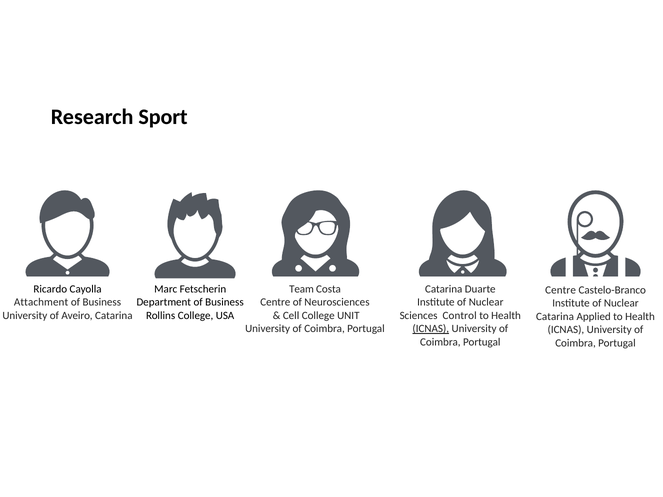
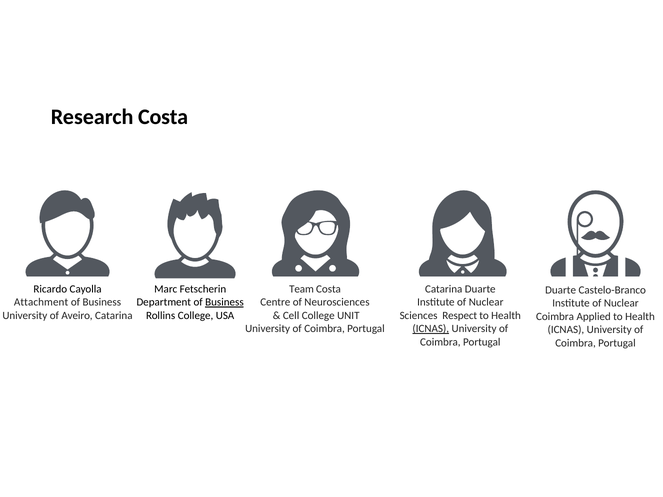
Research Sport: Sport -> Costa
Centre at (561, 290): Centre -> Duarte
Business at (224, 302) underline: none -> present
Control: Control -> Respect
Catarina at (555, 317): Catarina -> Coimbra
